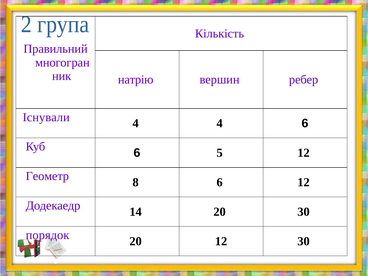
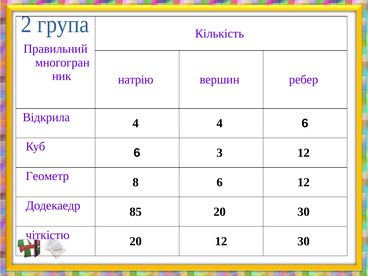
Існували: Існували -> Відкрила
5: 5 -> 3
14: 14 -> 85
порядок: порядок -> чіткістю
